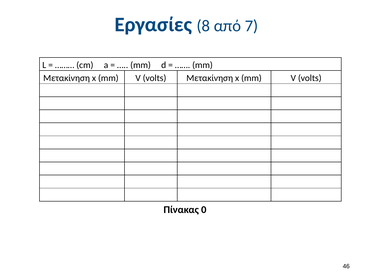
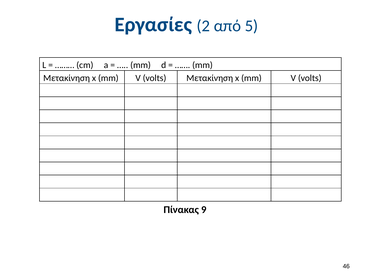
8: 8 -> 2
7: 7 -> 5
0: 0 -> 9
